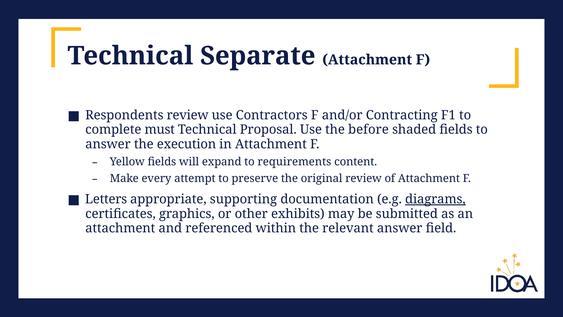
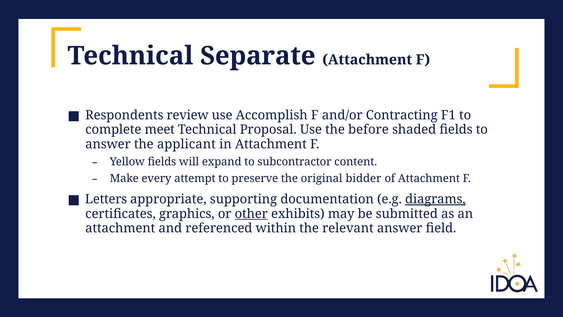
Contractors: Contractors -> Accomplish
must: must -> meet
execution: execution -> applicant
requirements: requirements -> subcontractor
original review: review -> bidder
other underline: none -> present
